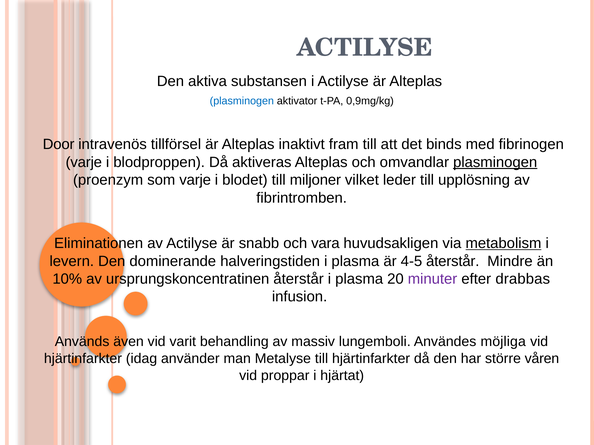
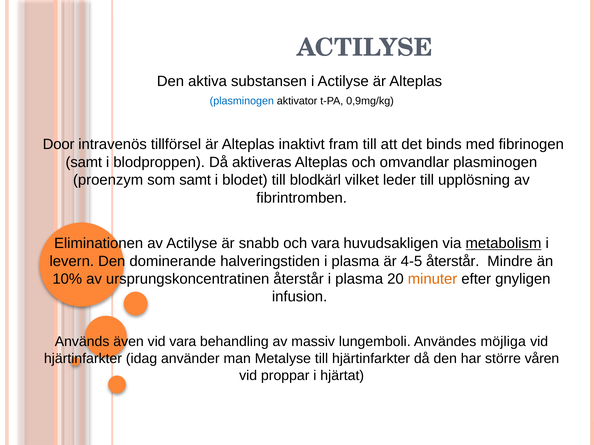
varje at (84, 162): varje -> samt
plasminogen at (495, 162) underline: present -> none
som varje: varje -> samt
miljoner: miljoner -> blodkärl
minuter colour: purple -> orange
drabbas: drabbas -> gnyligen
vid varit: varit -> vara
